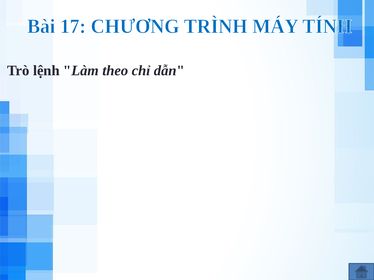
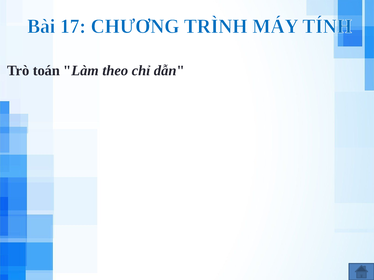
lệnh: lệnh -> toán
